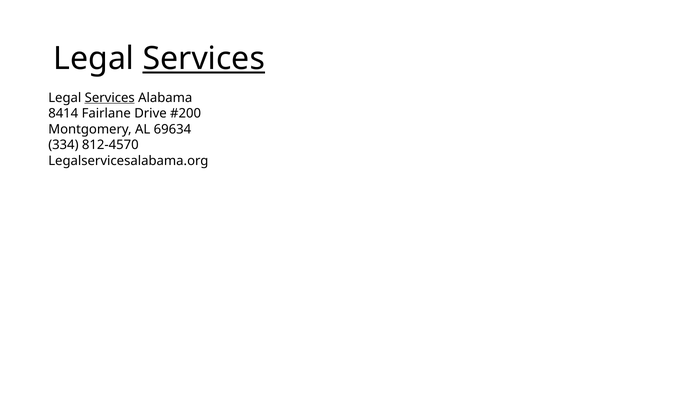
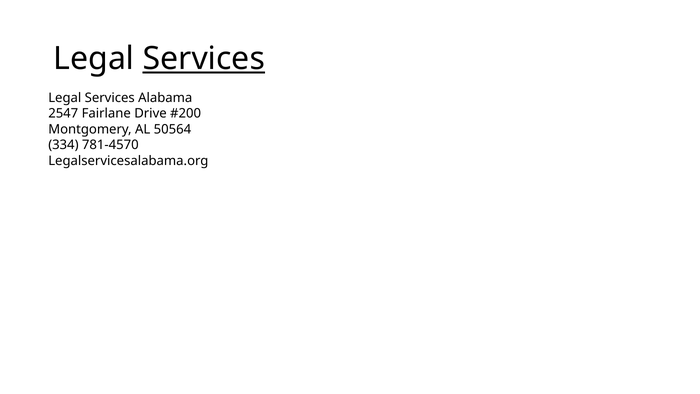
Services at (110, 98) underline: present -> none
8414: 8414 -> 2547
69634: 69634 -> 50564
812-4570: 812-4570 -> 781-4570
